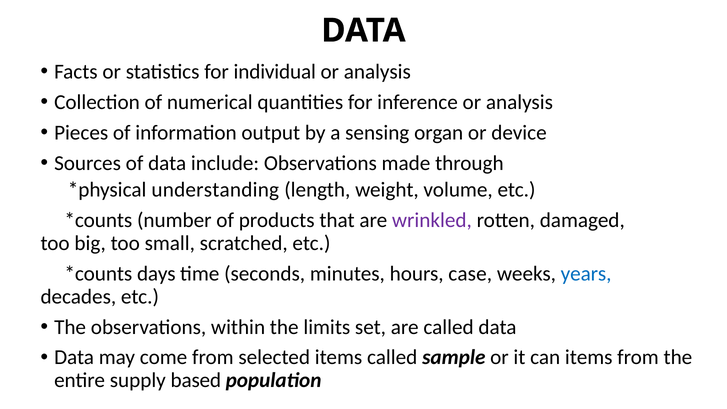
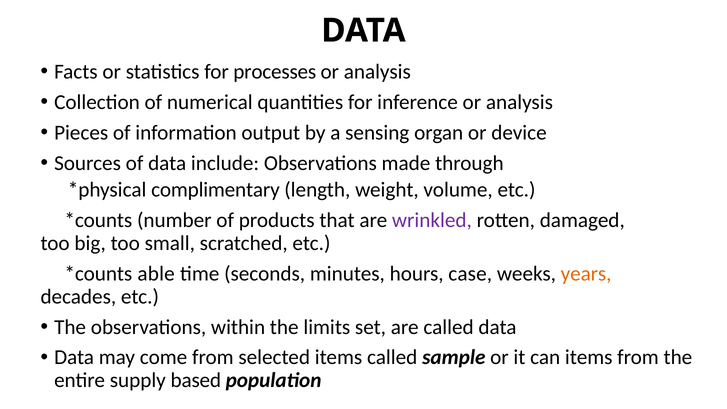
individual: individual -> processes
understanding: understanding -> complimentary
days: days -> able
years colour: blue -> orange
